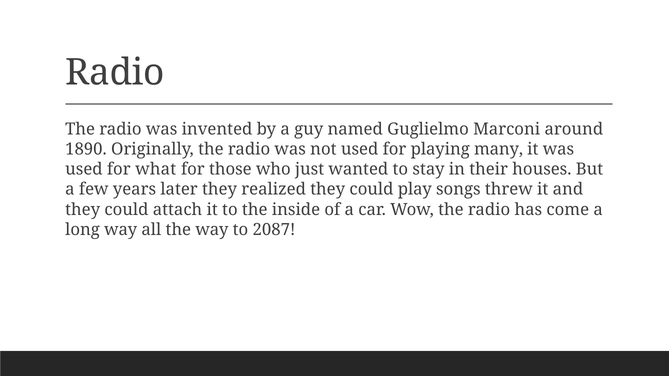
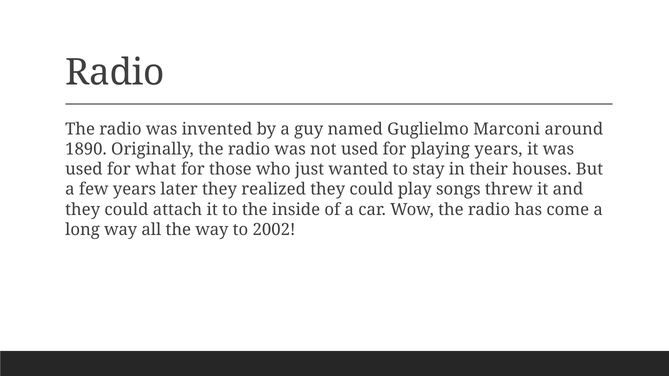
playing many: many -> years
2087: 2087 -> 2002
